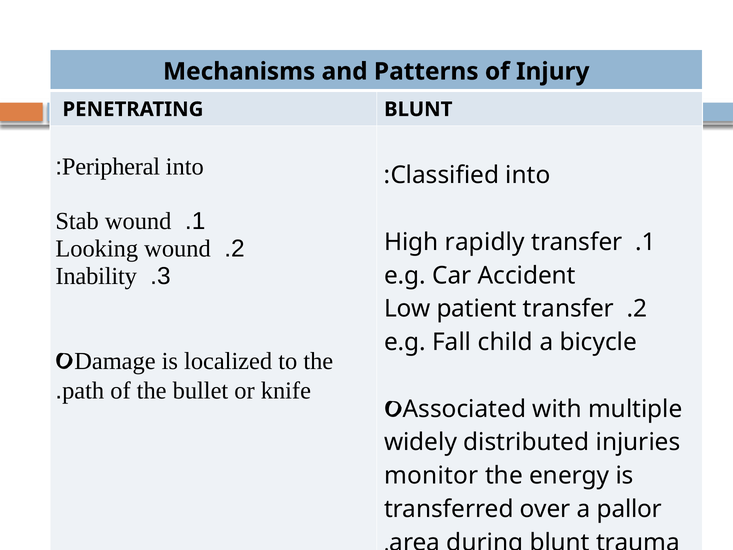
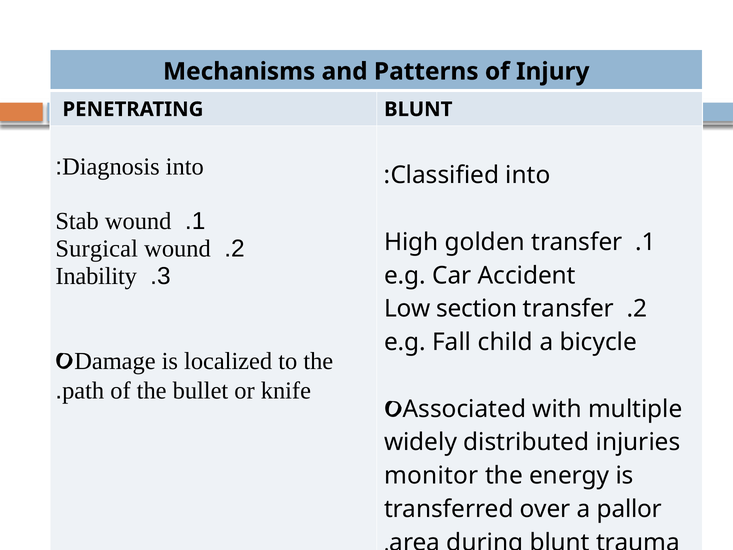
Peripheral: Peripheral -> Diagnosis
rapidly: rapidly -> golden
Looking: Looking -> Surgical
patient: patient -> section
